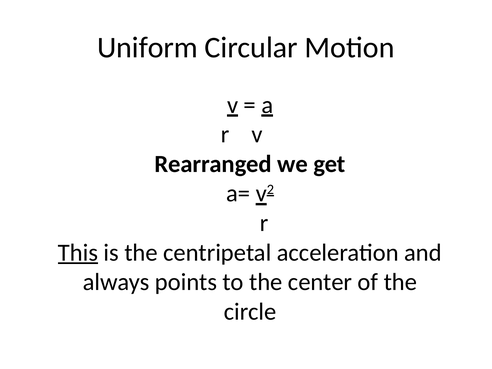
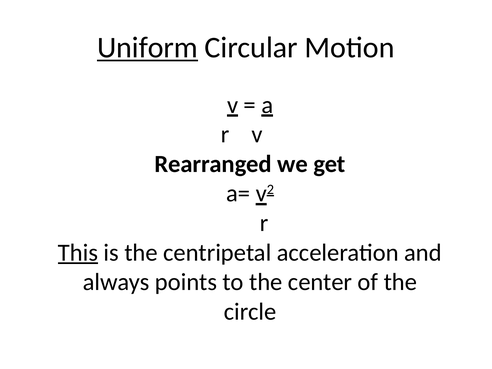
Uniform underline: none -> present
